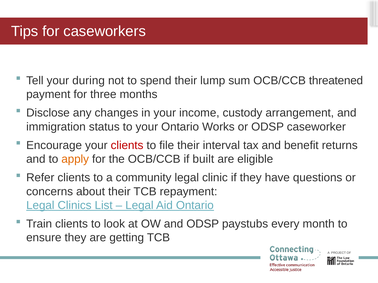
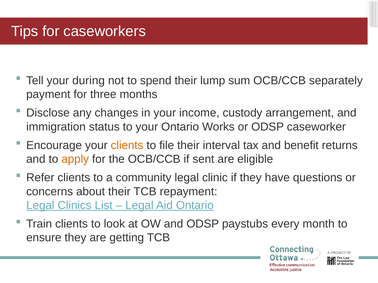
threatened: threatened -> separately
clients at (127, 146) colour: red -> orange
built: built -> sent
